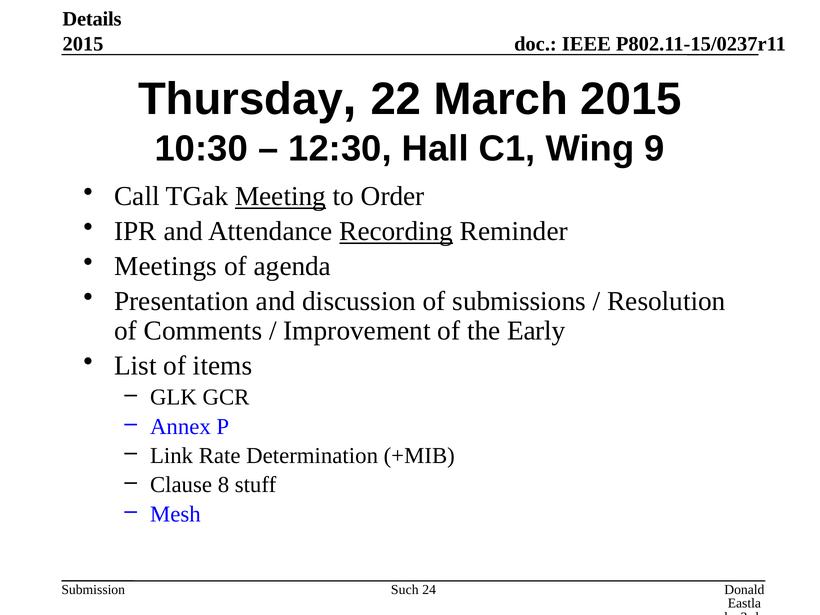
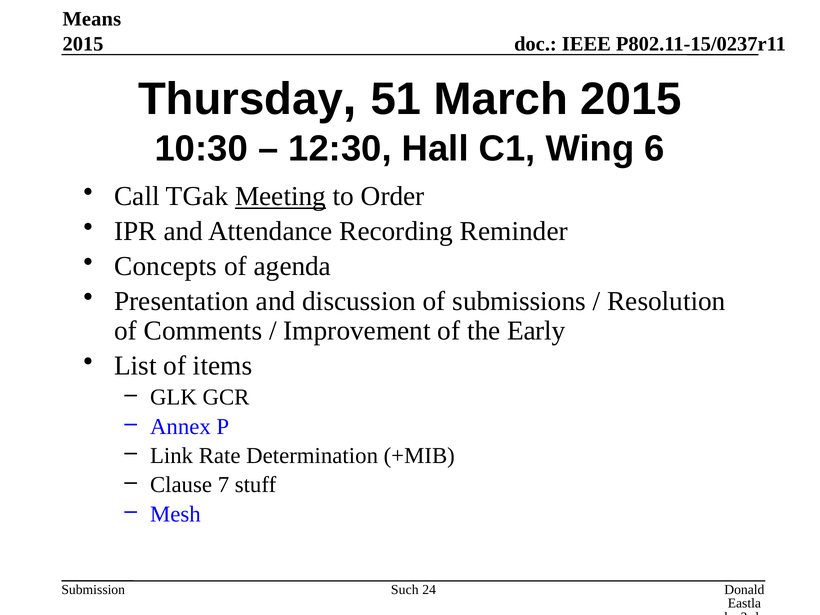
Details: Details -> Means
22: 22 -> 51
9: 9 -> 6
Recording underline: present -> none
Meetings: Meetings -> Concepts
8: 8 -> 7
